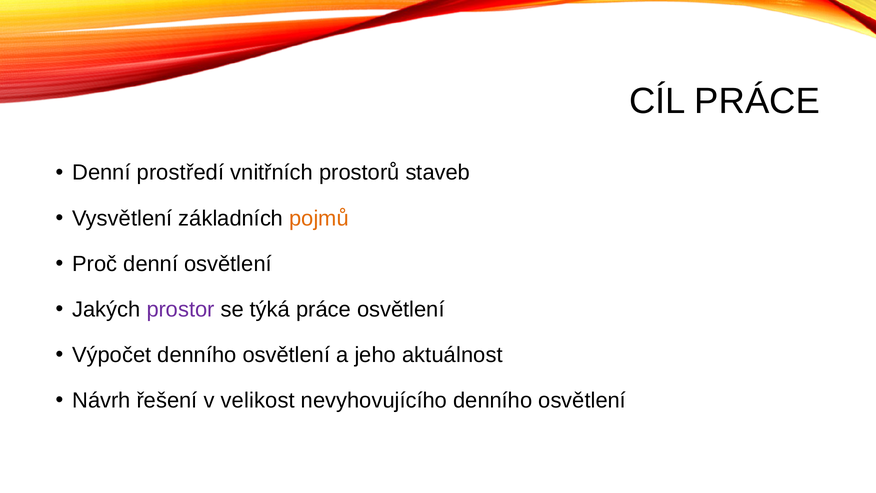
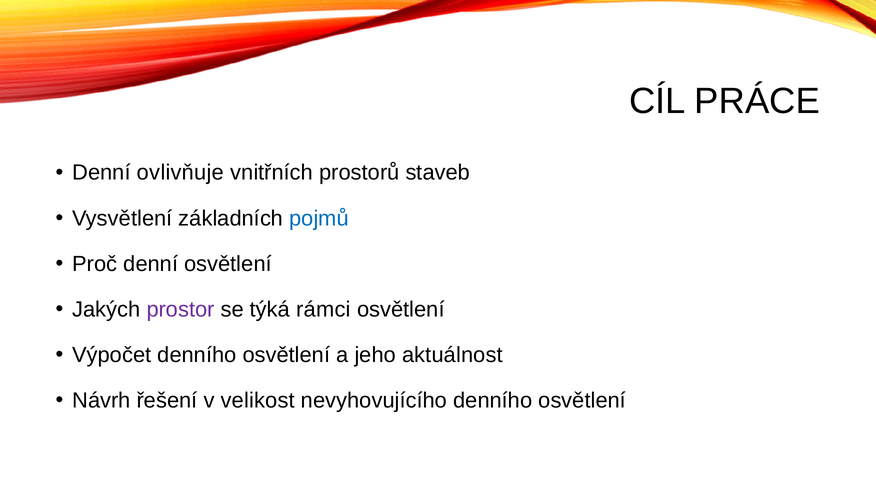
prostředí: prostředí -> ovlivňuje
pojmů colour: orange -> blue
týká práce: práce -> rámci
